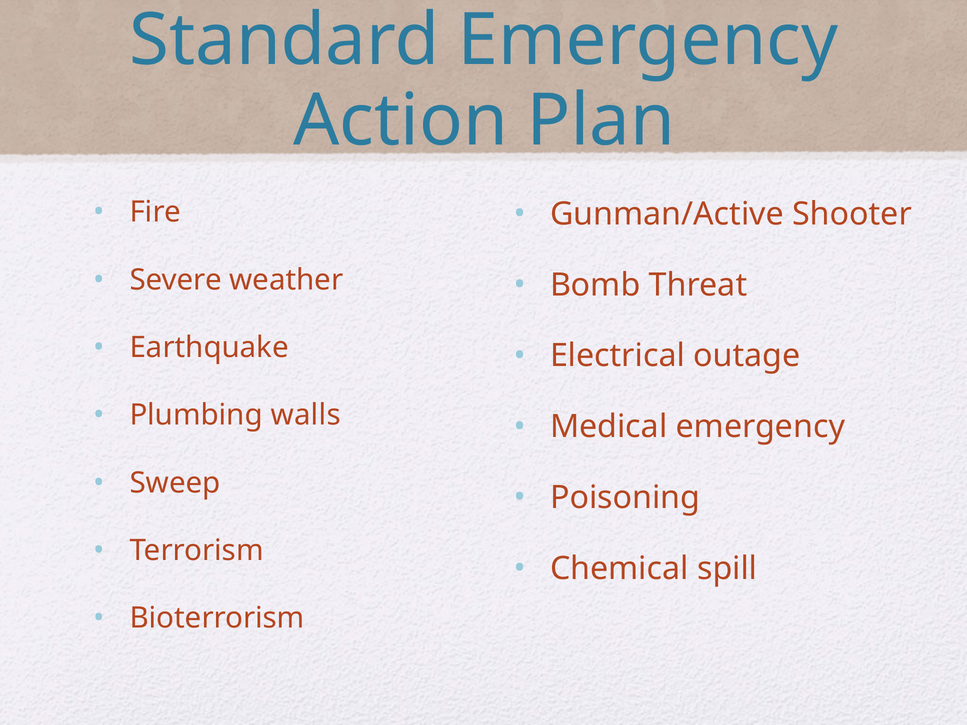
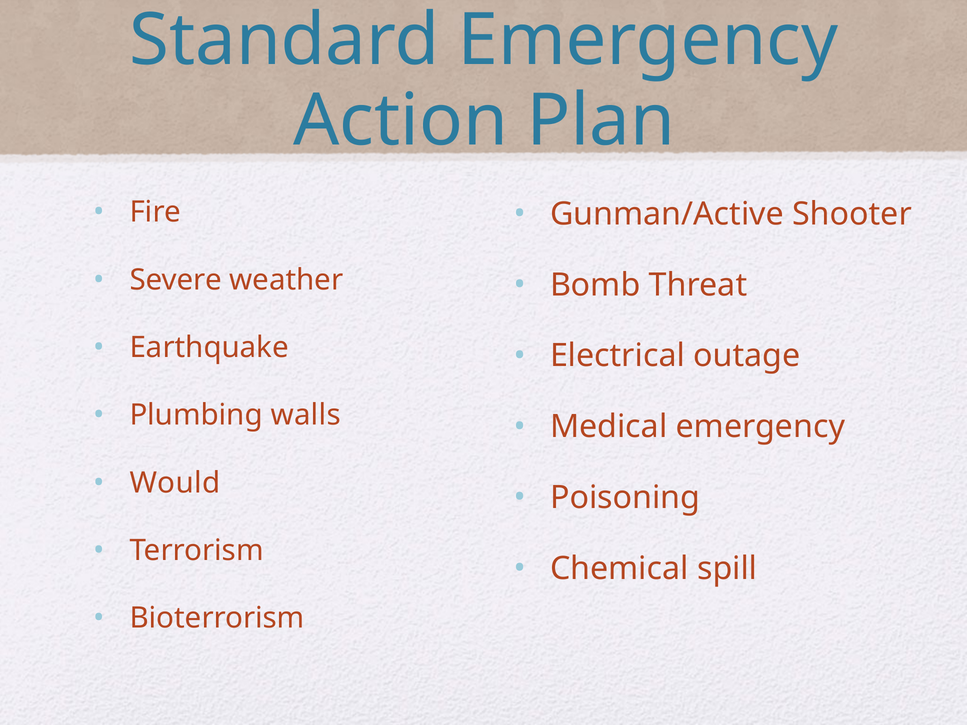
Sweep: Sweep -> Would
